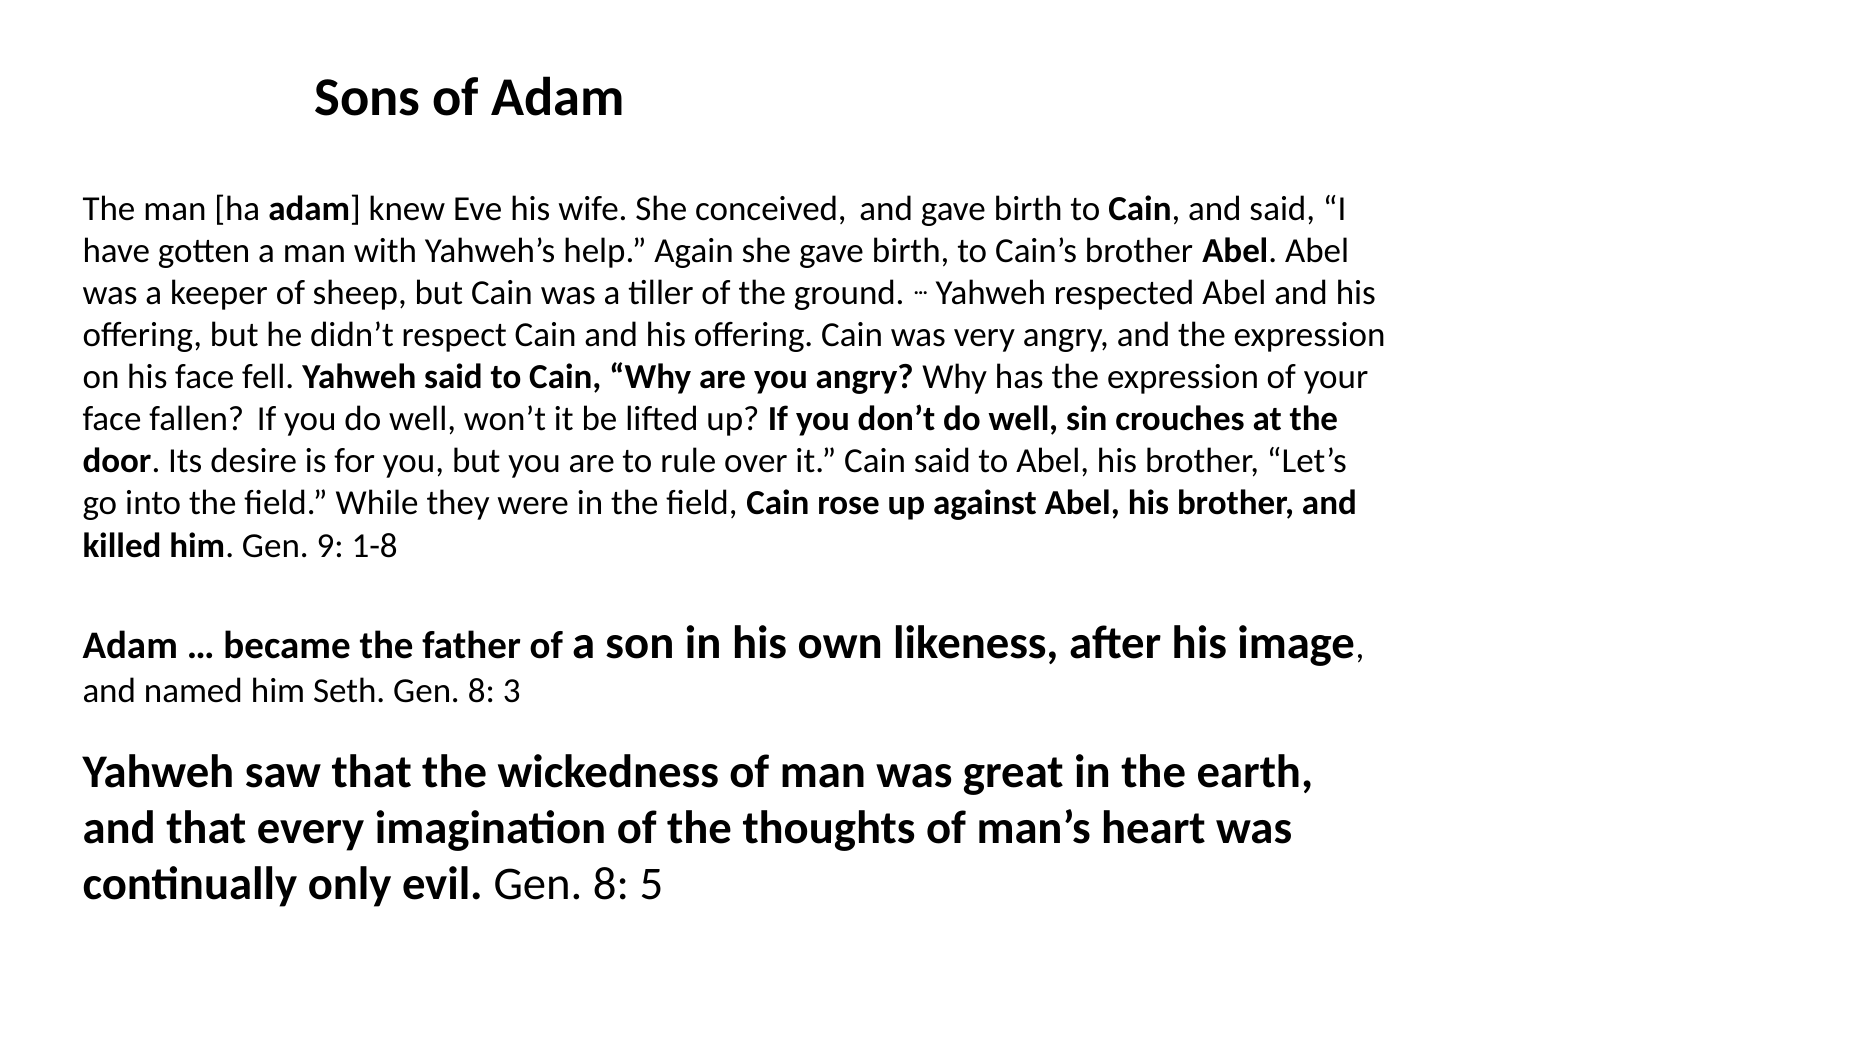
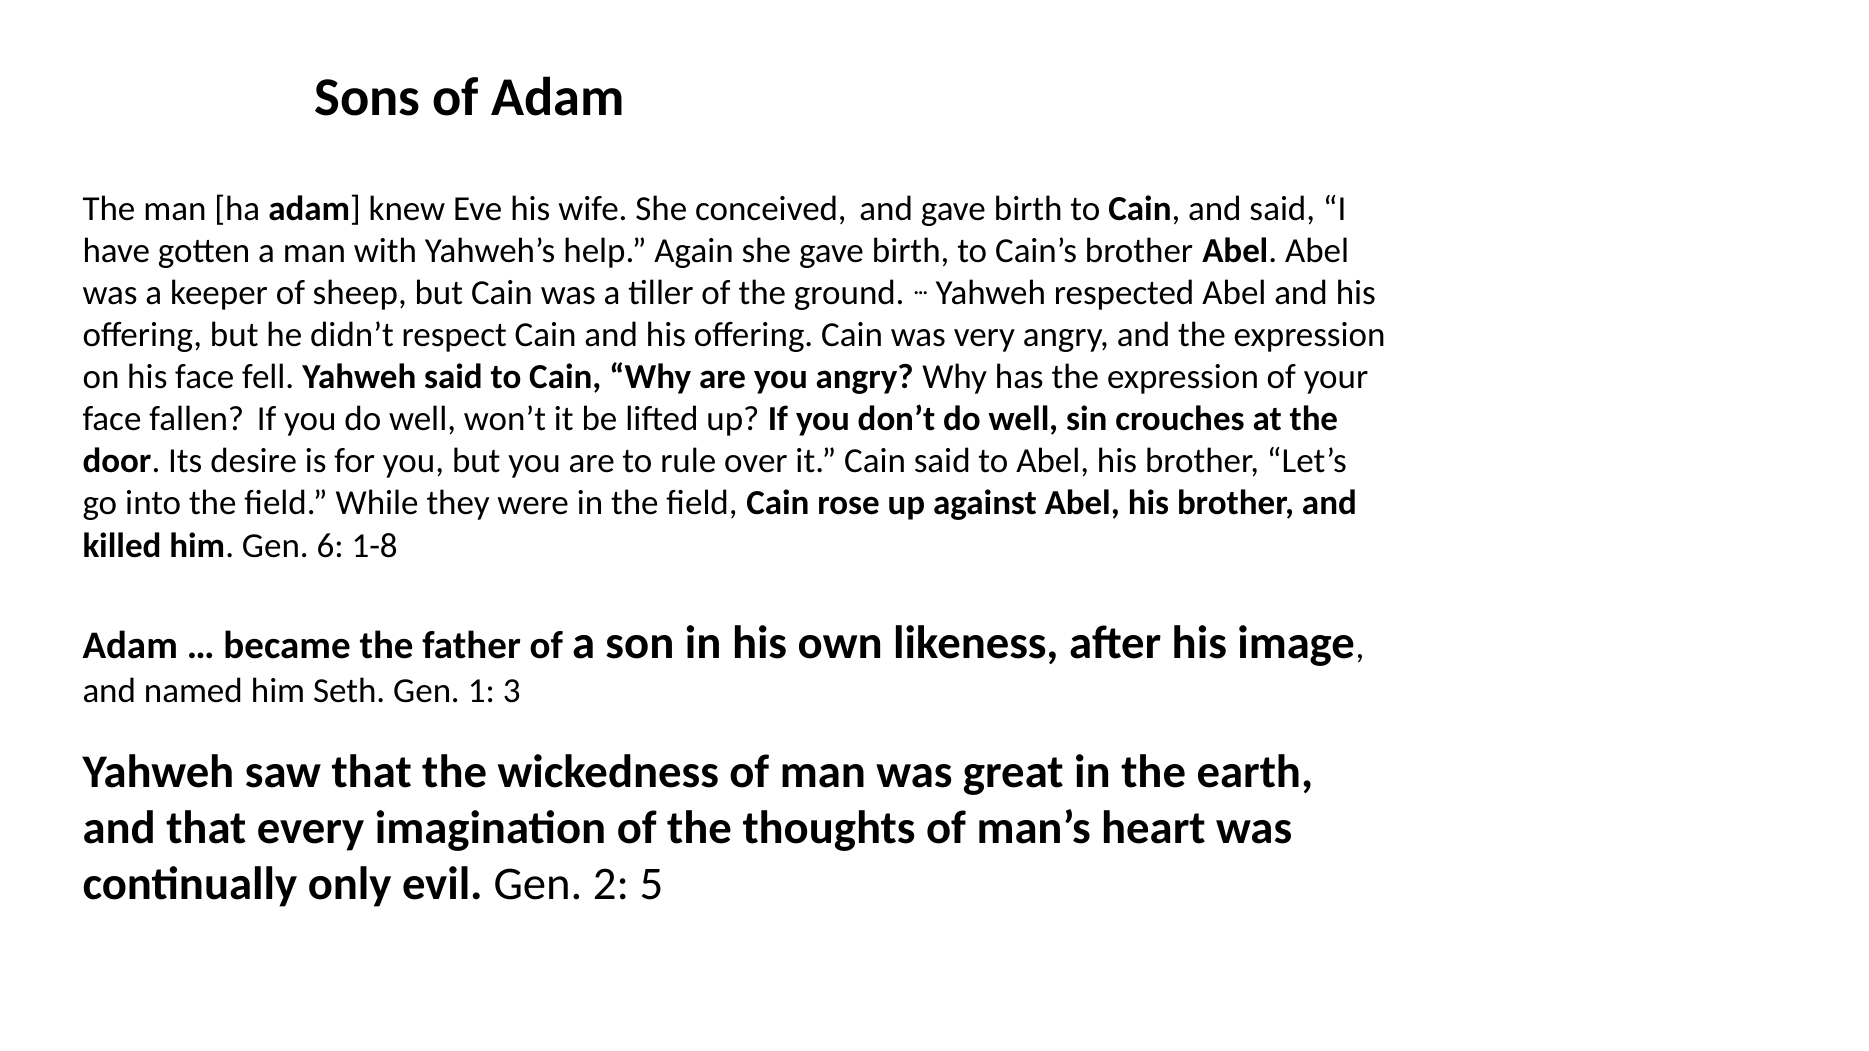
9: 9 -> 6
Seth Gen 8: 8 -> 1
evil Gen 8: 8 -> 2
